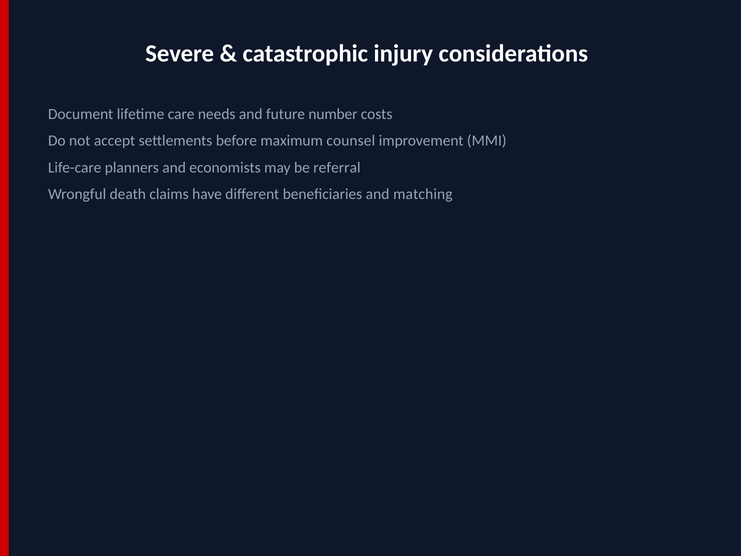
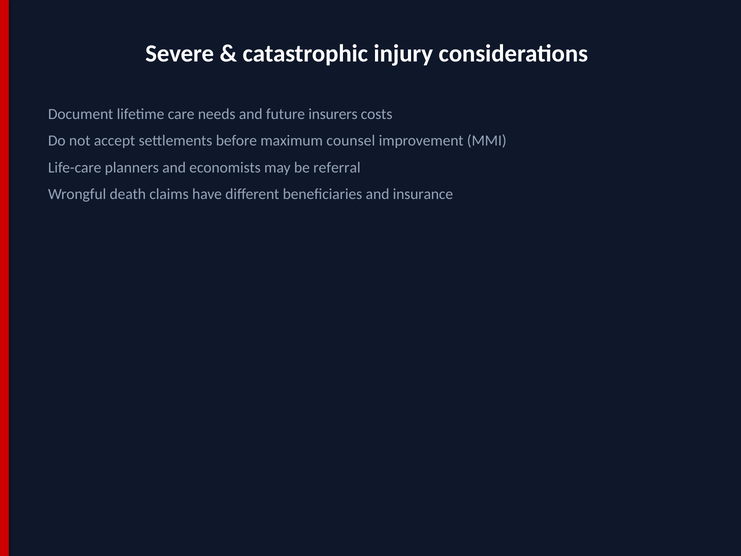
number: number -> insurers
matching: matching -> insurance
